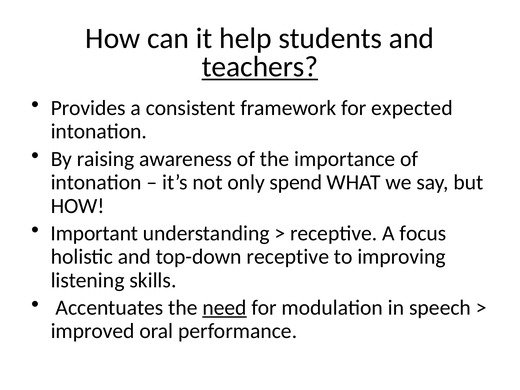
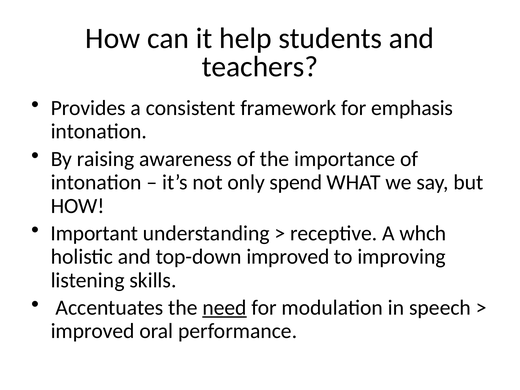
teachers underline: present -> none
expected: expected -> emphasis
focus: focus -> whch
top-down receptive: receptive -> improved
